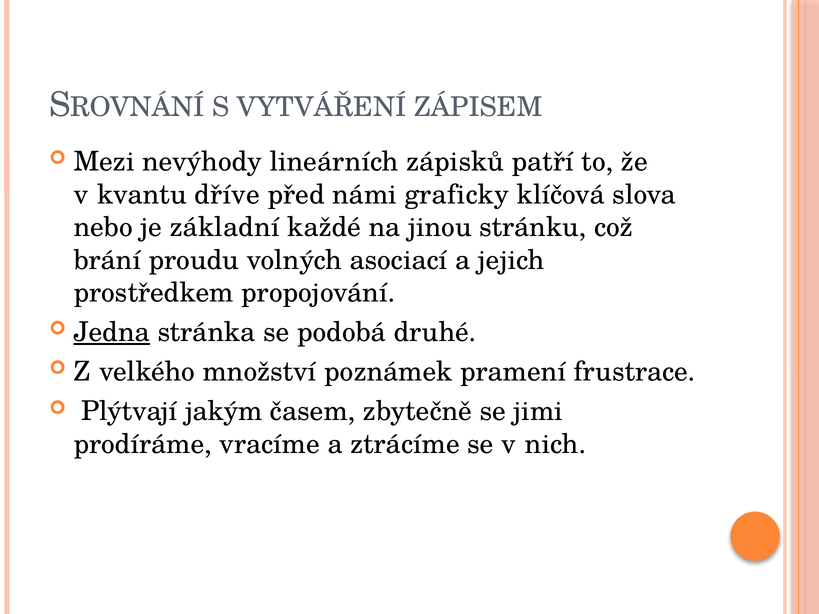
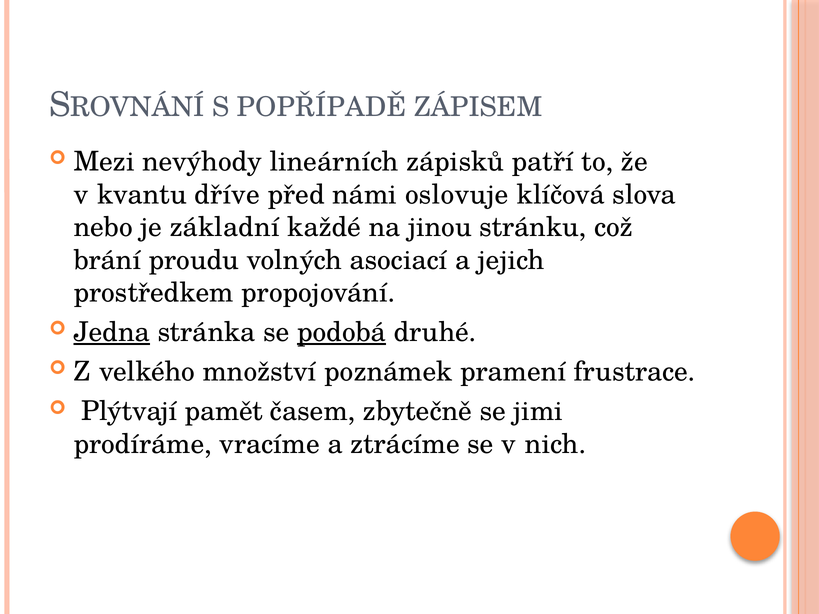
VYTVÁŘENÍ: VYTVÁŘENÍ -> POPŘÍPADĚ
graficky: graficky -> oslovuje
podobá underline: none -> present
jakým: jakým -> pamět
